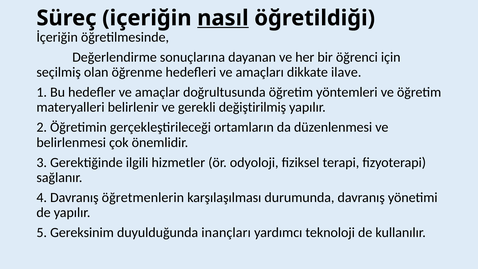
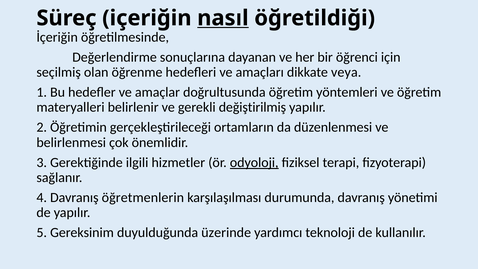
ilave: ilave -> veya
odyoloji underline: none -> present
inançları: inançları -> üzerinde
